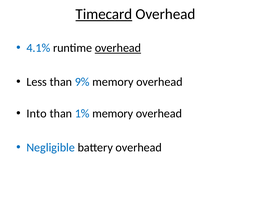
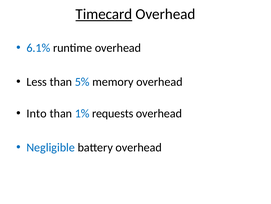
4.1%: 4.1% -> 6.1%
overhead at (118, 48) underline: present -> none
9%: 9% -> 5%
1% memory: memory -> requests
